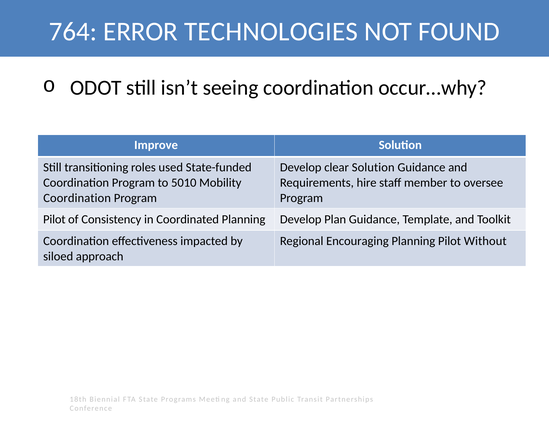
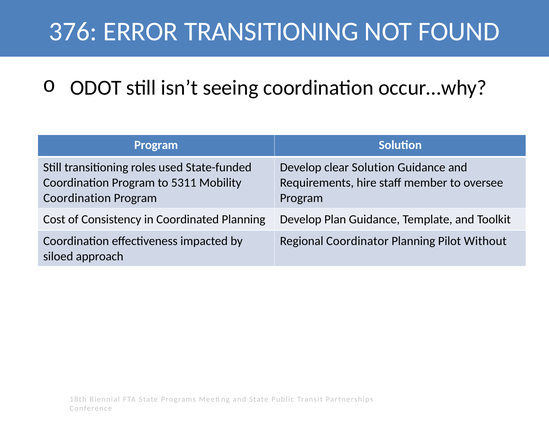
764: 764 -> 376
ERROR TECHNOLOGIES: TECHNOLOGIES -> TRANSITIONING
Improve at (156, 145): Improve -> Program
5010: 5010 -> 5311
Pilot at (54, 219): Pilot -> Cost
Encouraging: Encouraging -> Coordinator
